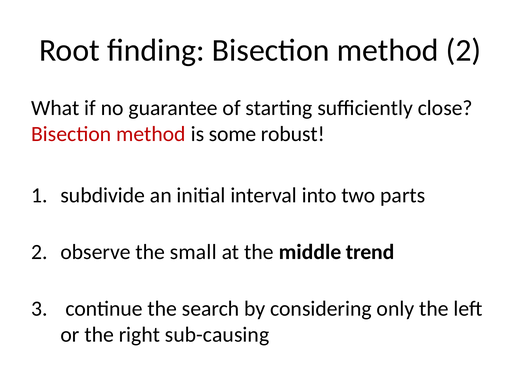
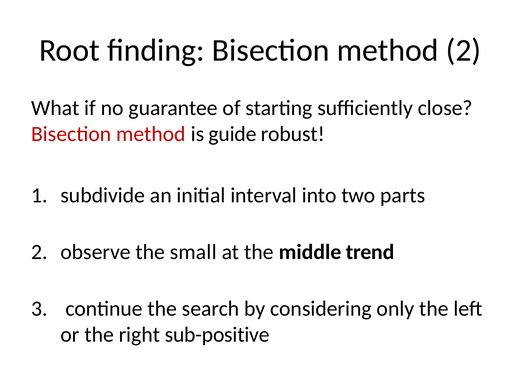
some: some -> guide
sub-causing: sub-causing -> sub-positive
